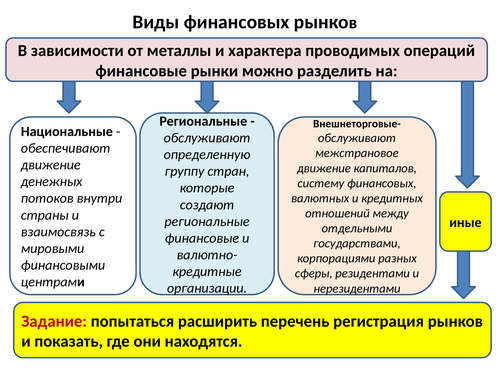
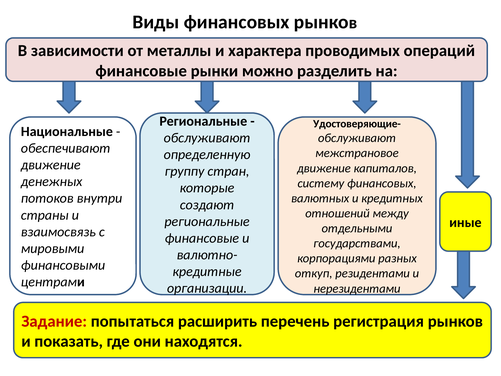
Внешнеторговые-: Внешнеторговые- -> Удостоверяющие-
сферы: сферы -> откуп
